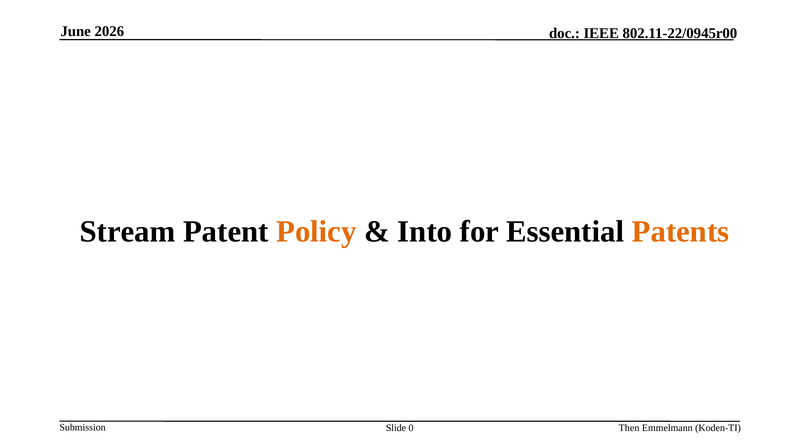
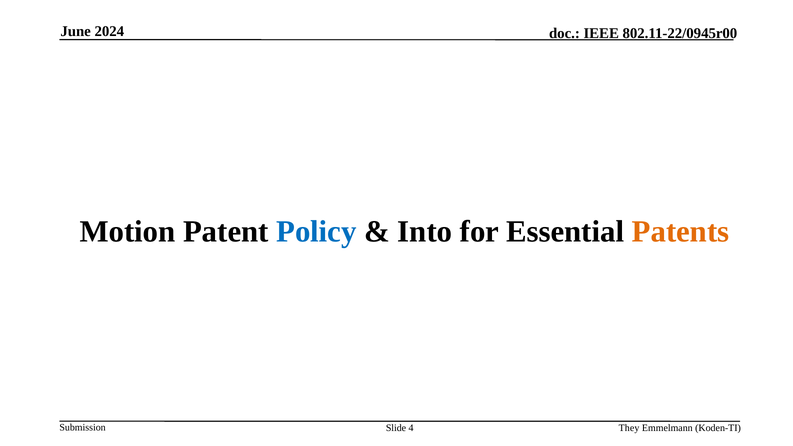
2026: 2026 -> 2024
Stream: Stream -> Motion
Policy colour: orange -> blue
0: 0 -> 4
Then: Then -> They
